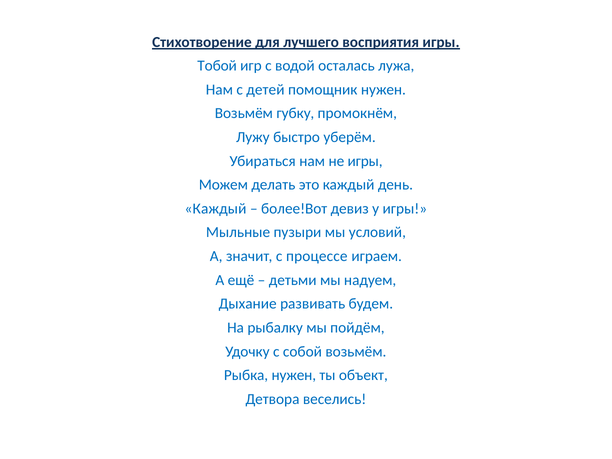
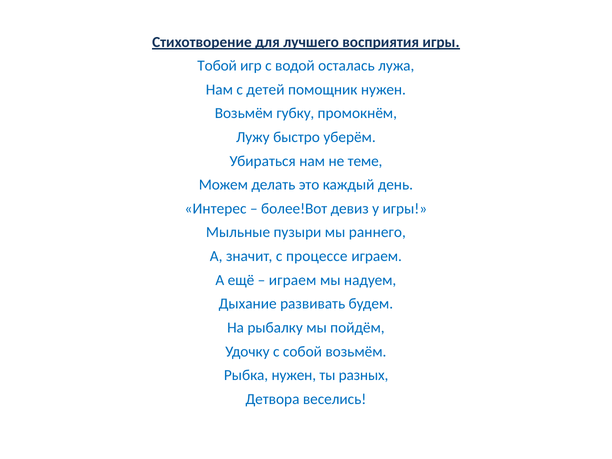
не игры: игры -> теме
Каждый at (216, 209): Каждый -> Интерес
условий: условий -> раннего
детьми at (293, 280): детьми -> играем
объект: объект -> разных
